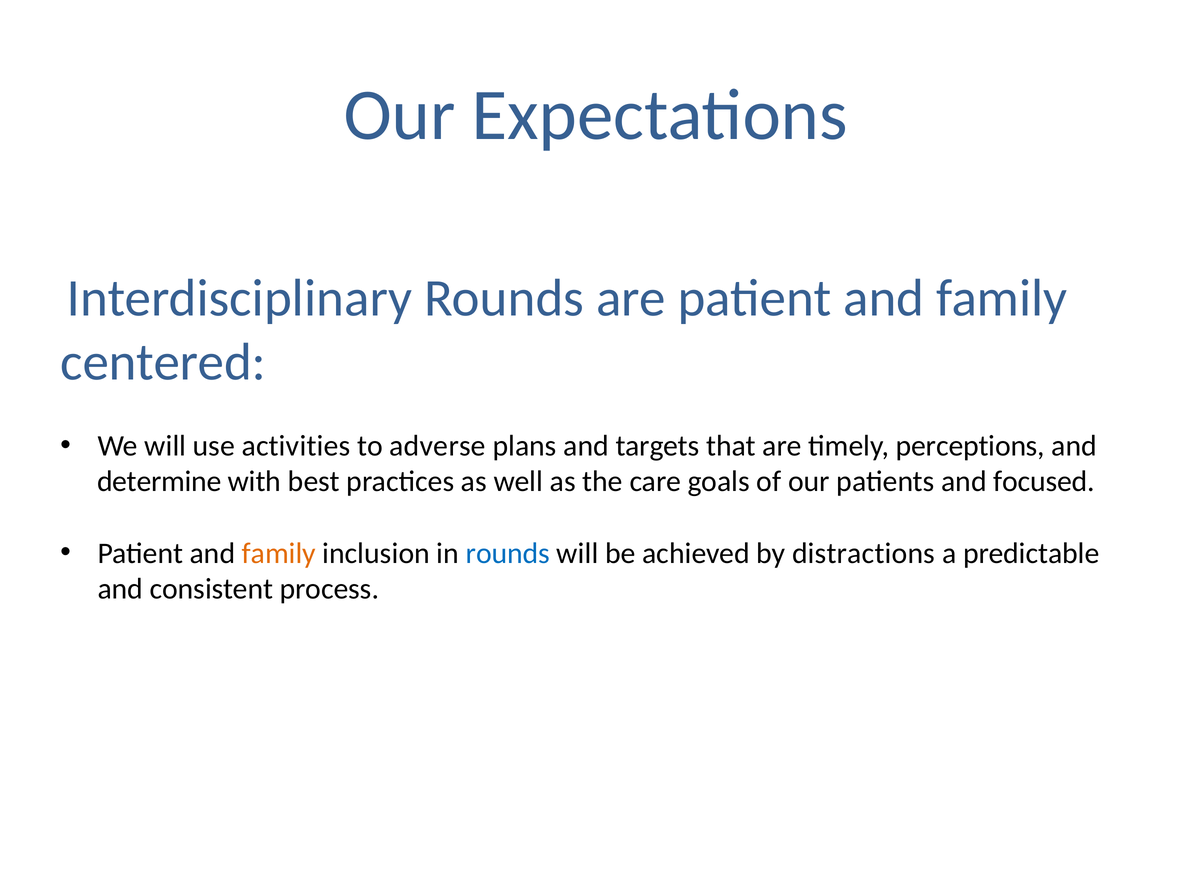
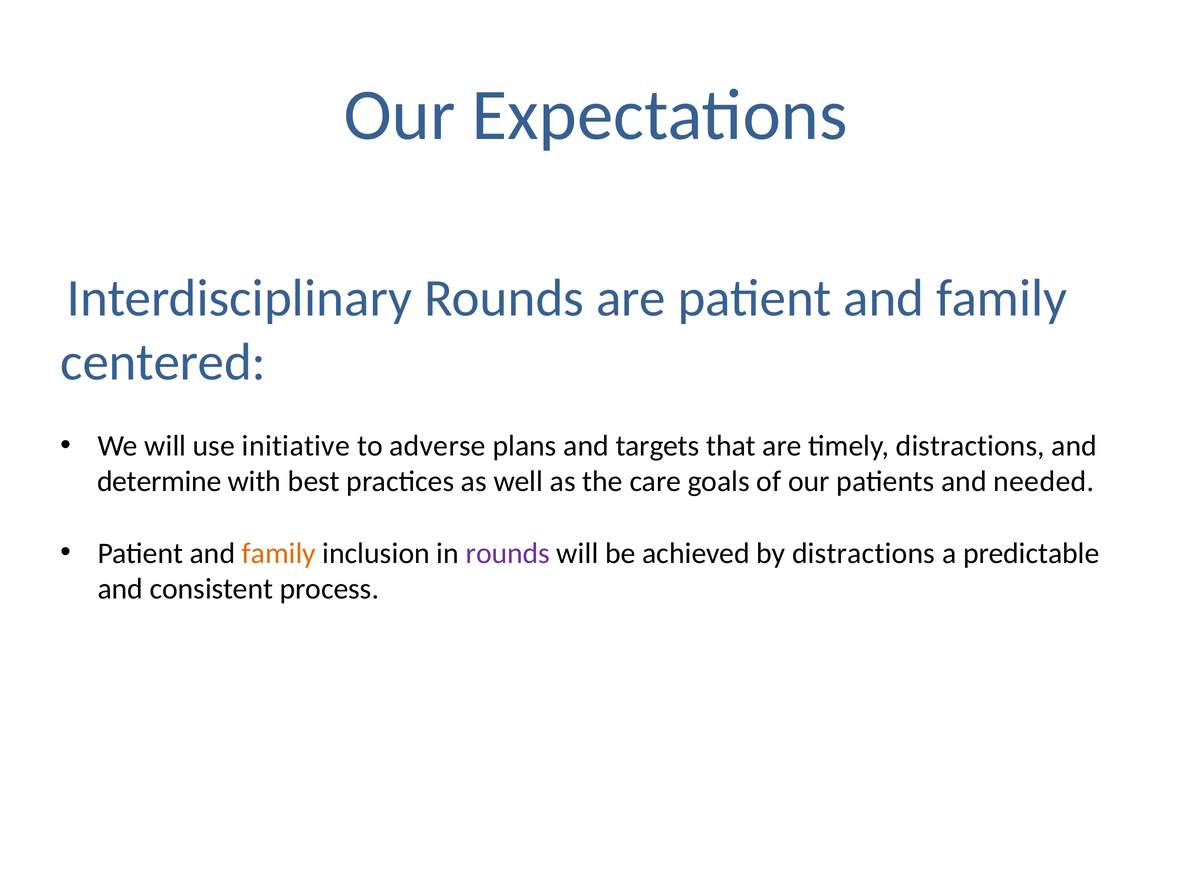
activities: activities -> initiative
timely perceptions: perceptions -> distractions
focused: focused -> needed
rounds at (508, 553) colour: blue -> purple
